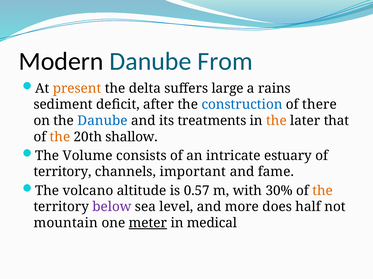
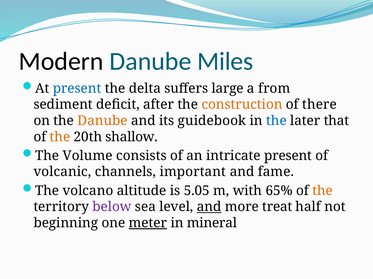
From: From -> Miles
present at (77, 89) colour: orange -> blue
rains: rains -> from
construction colour: blue -> orange
Danube at (103, 121) colour: blue -> orange
treatments: treatments -> guidebook
the at (276, 121) colour: orange -> blue
intricate estuary: estuary -> present
territory at (63, 172): territory -> volcanic
0.57: 0.57 -> 5.05
30%: 30% -> 65%
and at (209, 207) underline: none -> present
does: does -> treat
mountain: mountain -> beginning
medical: medical -> mineral
